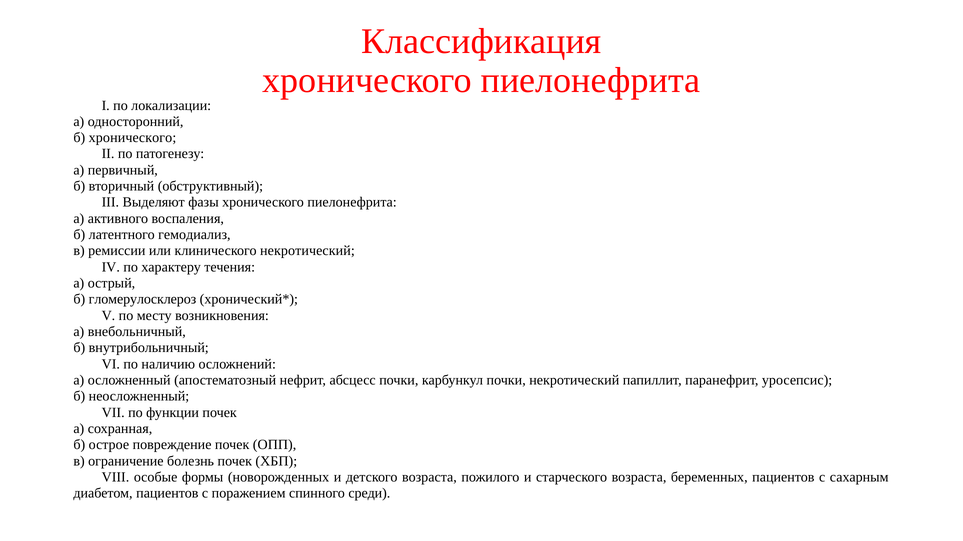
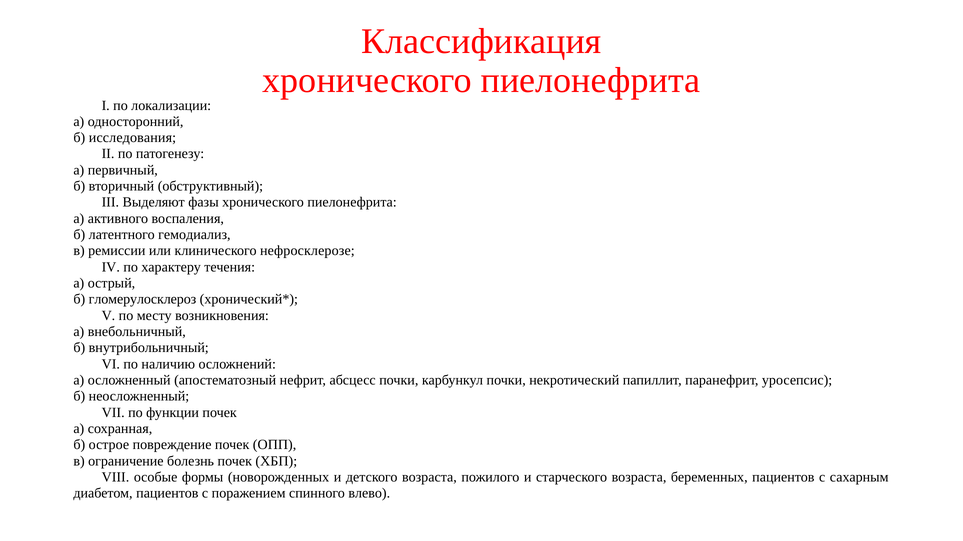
б хронического: хронического -> исследования
клинического некротический: некротический -> нефросклерозе
среди: среди -> влево
